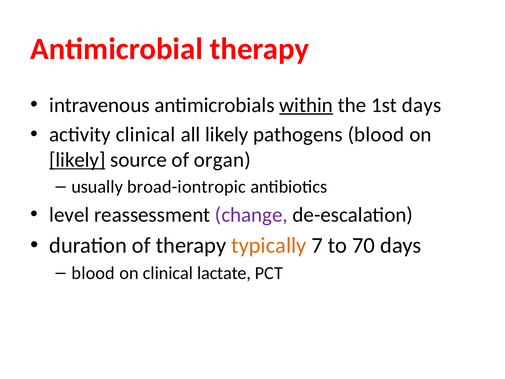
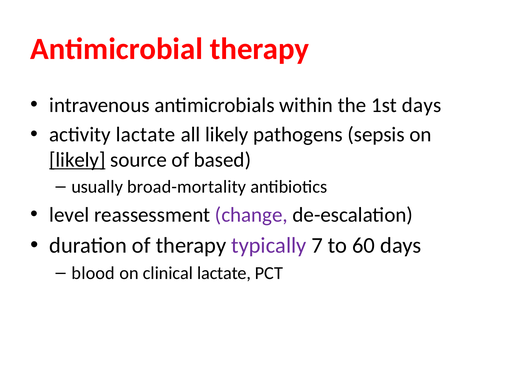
within underline: present -> none
activity clinical: clinical -> lactate
pathogens blood: blood -> sepsis
organ: organ -> based
broad-iontropic: broad-iontropic -> broad-mortality
typically colour: orange -> purple
70: 70 -> 60
